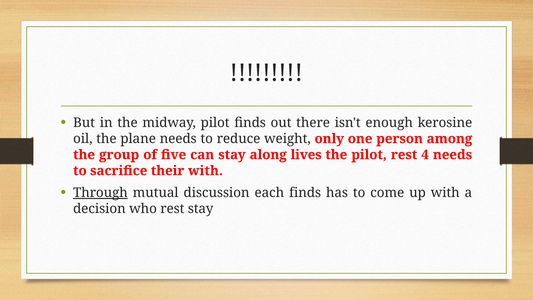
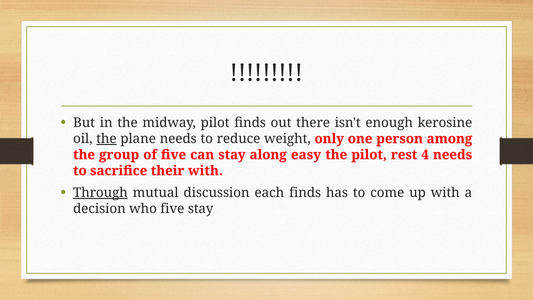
the at (106, 139) underline: none -> present
lives: lives -> easy
who rest: rest -> five
